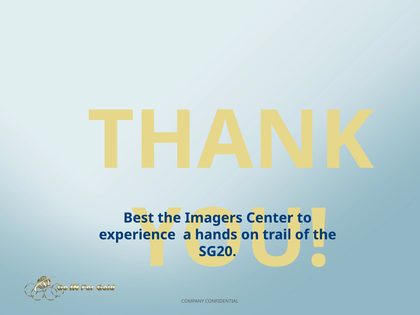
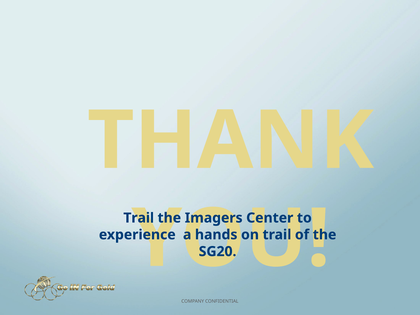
Best at (139, 218): Best -> Trail
